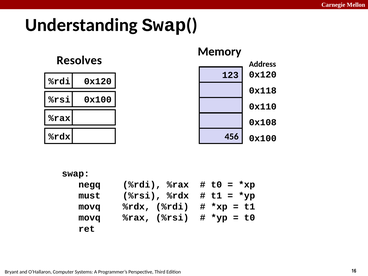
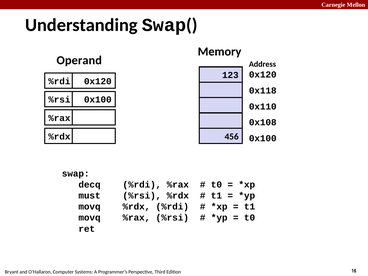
Resolves: Resolves -> Operand
negq: negq -> decq
